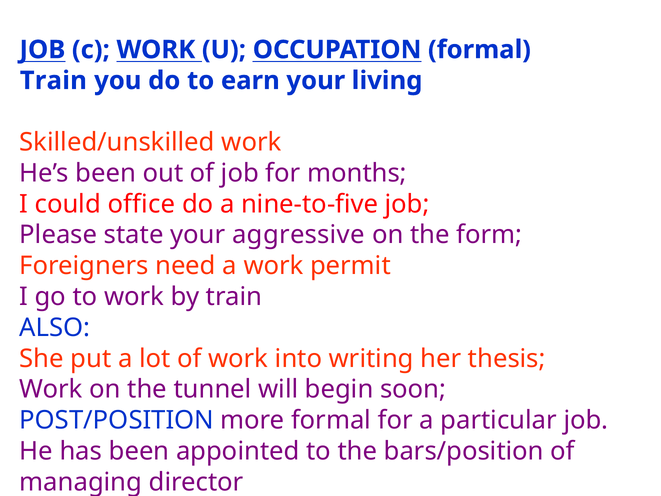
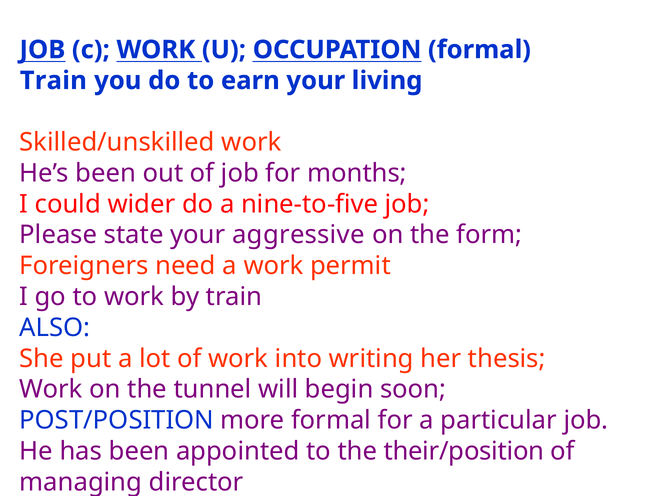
office: office -> wider
bars/position: bars/position -> their/position
